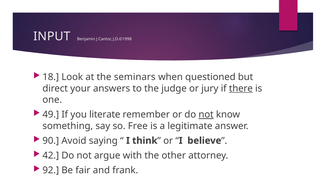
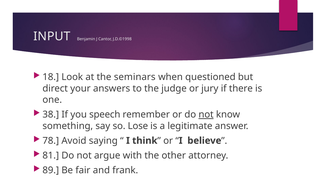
there underline: present -> none
49: 49 -> 38
literate: literate -> speech
Free: Free -> Lose
90: 90 -> 78
42: 42 -> 81
92: 92 -> 89
